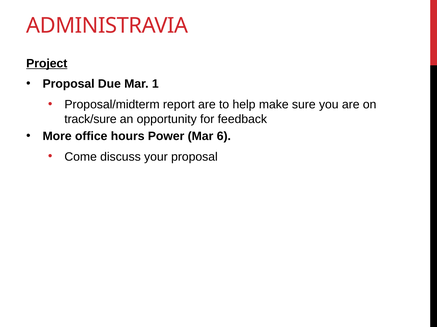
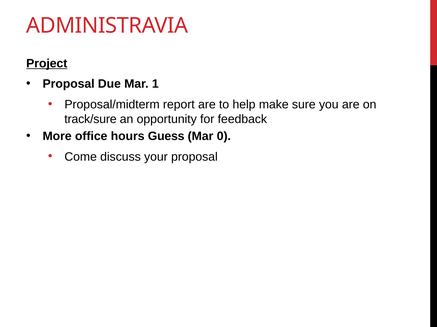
Power: Power -> Guess
6: 6 -> 0
